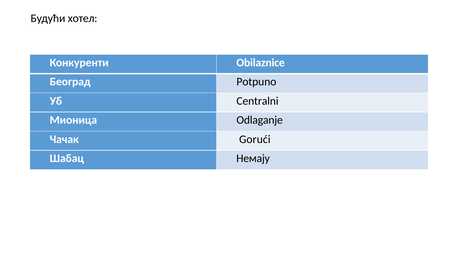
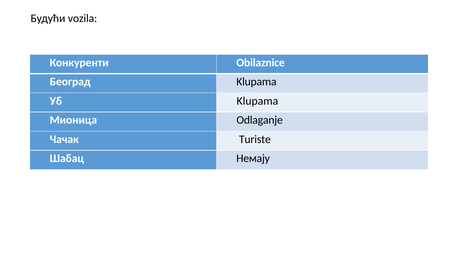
хотел: хотел -> vozila
Београд Potpuno: Potpuno -> Klupama
Уб Centralni: Centralni -> Klupama
Gorući: Gorući -> Turiste
